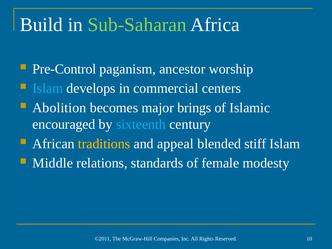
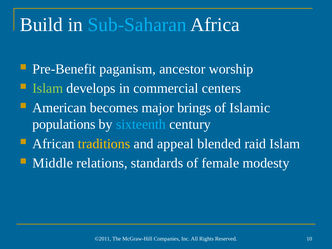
Sub-Saharan colour: light green -> light blue
Pre-Control: Pre-Control -> Pre-Benefit
Islam at (48, 88) colour: light blue -> light green
Abolition: Abolition -> American
encouraged: encouraged -> populations
stiff: stiff -> raid
